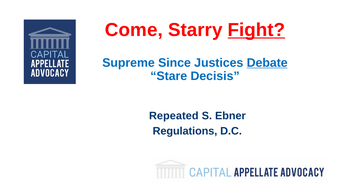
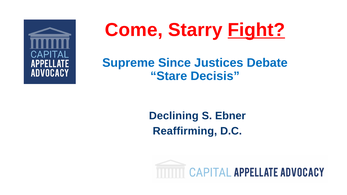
Debate underline: present -> none
Repeated: Repeated -> Declining
Regulations: Regulations -> Reaffirming
